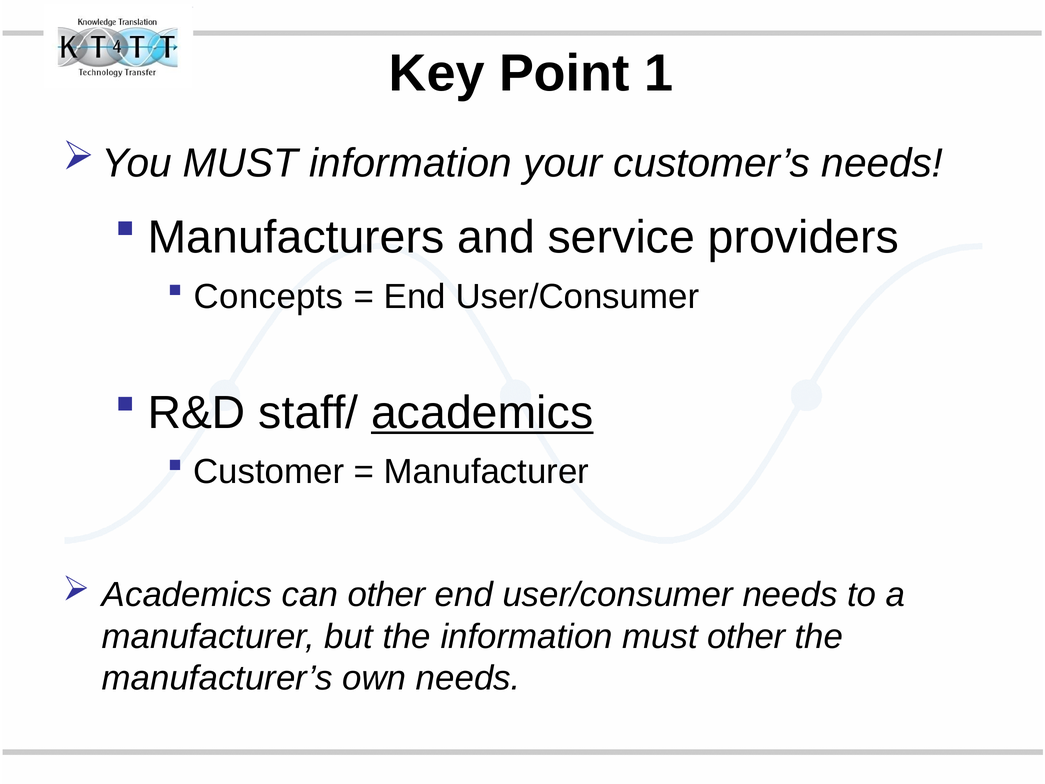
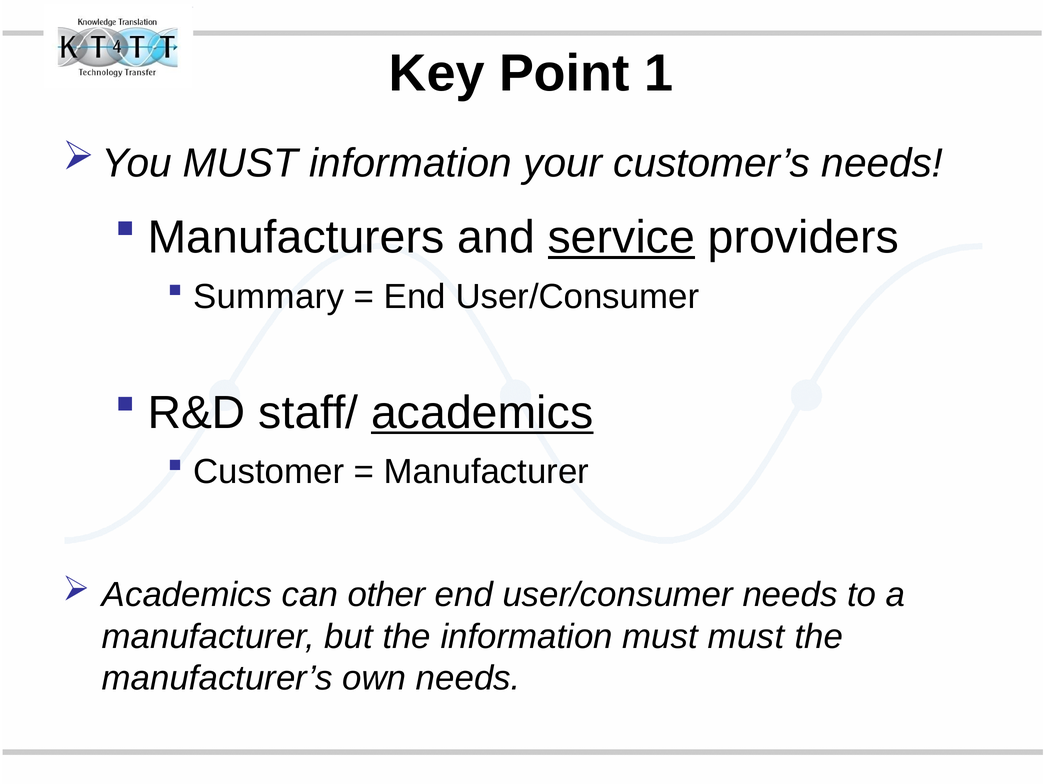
service underline: none -> present
Concepts: Concepts -> Summary
must other: other -> must
